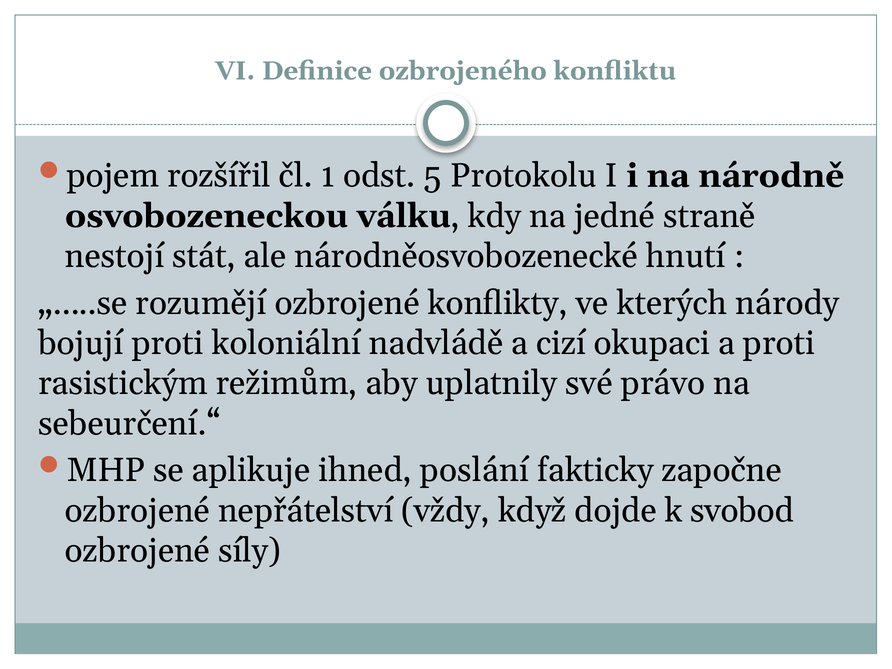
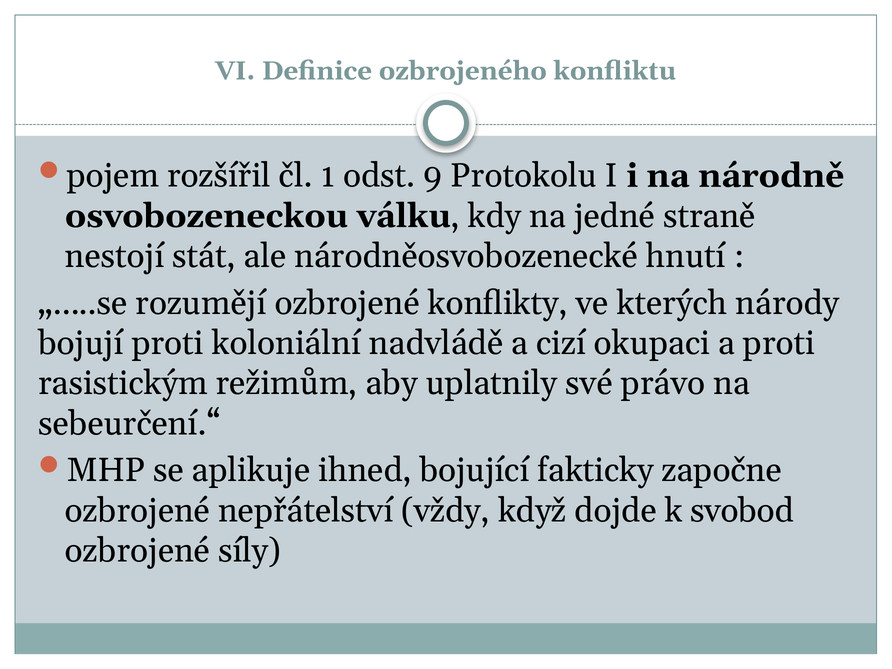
5: 5 -> 9
poslání: poslání -> bojující
